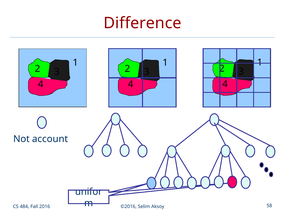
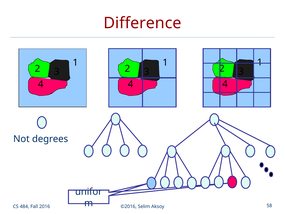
account: account -> degrees
